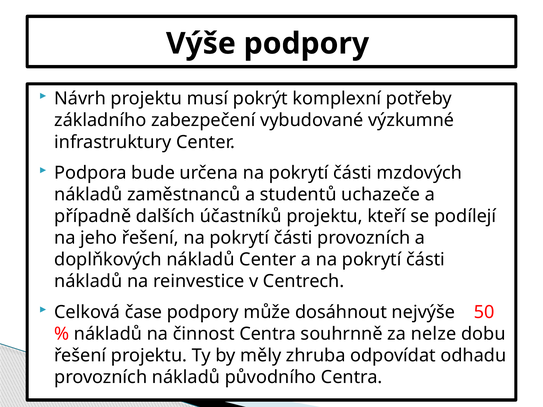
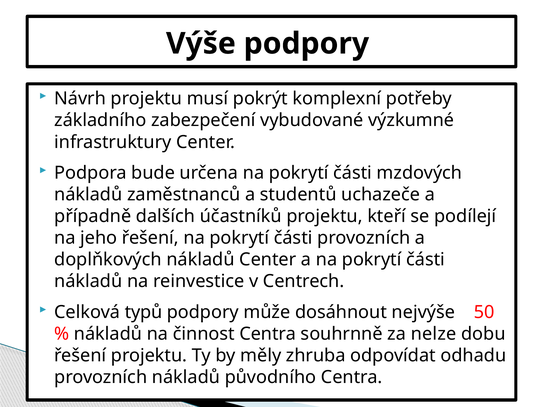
čase: čase -> typů
